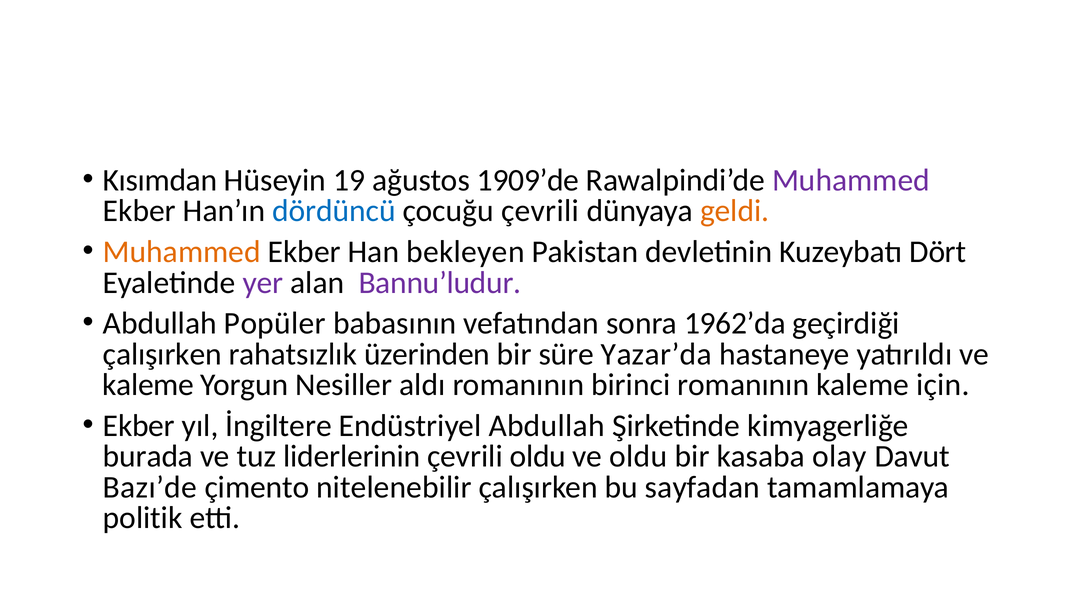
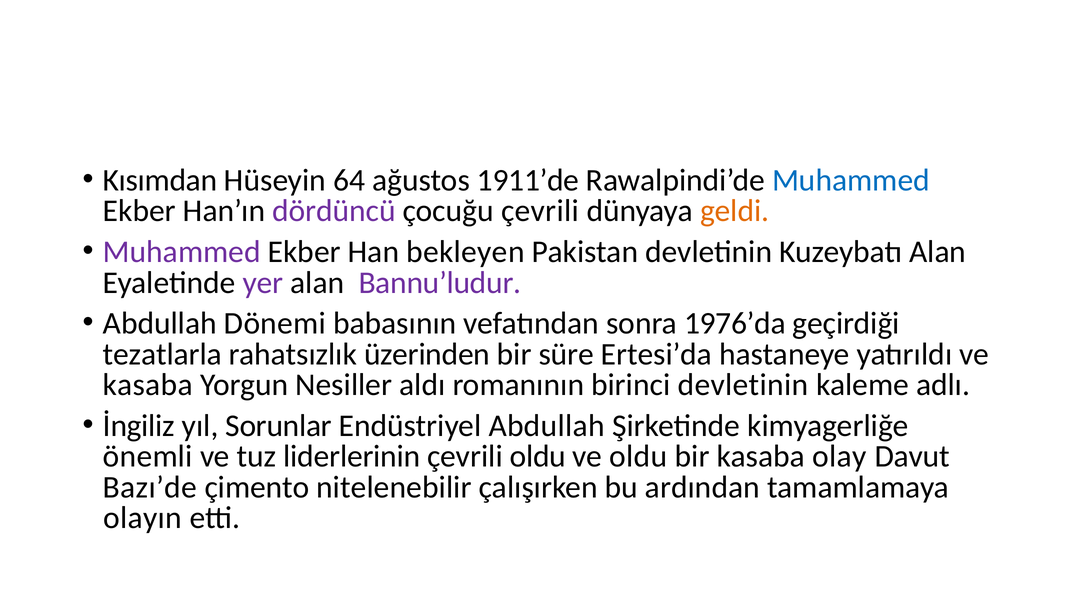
19: 19 -> 64
1909’de: 1909’de -> 1911’de
Muhammed at (851, 180) colour: purple -> blue
dördüncü colour: blue -> purple
Muhammed at (182, 252) colour: orange -> purple
Kuzeybatı Dört: Dört -> Alan
Popüler: Popüler -> Dönemi
1962’da: 1962’da -> 1976’da
çalışırken at (162, 354): çalışırken -> tezatlarla
Yazar’da: Yazar’da -> Ertesi’da
kaleme at (148, 385): kaleme -> kasaba
birinci romanının: romanının -> devletinin
için: için -> adlı
Ekber at (139, 426): Ekber -> İngiliz
İngiltere: İngiltere -> Sorunlar
burada: burada -> önemli
sayfadan: sayfadan -> ardından
politik: politik -> olayın
